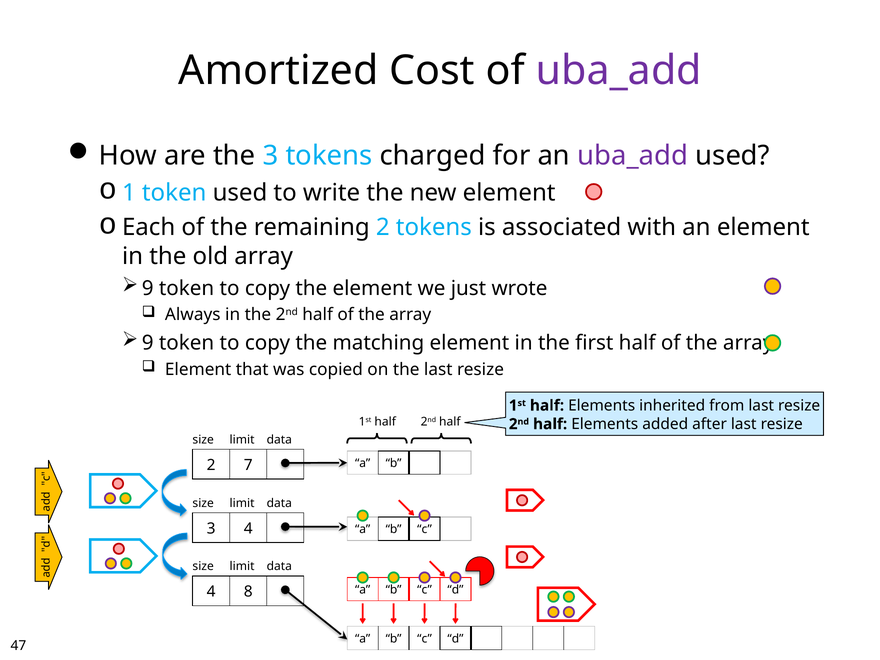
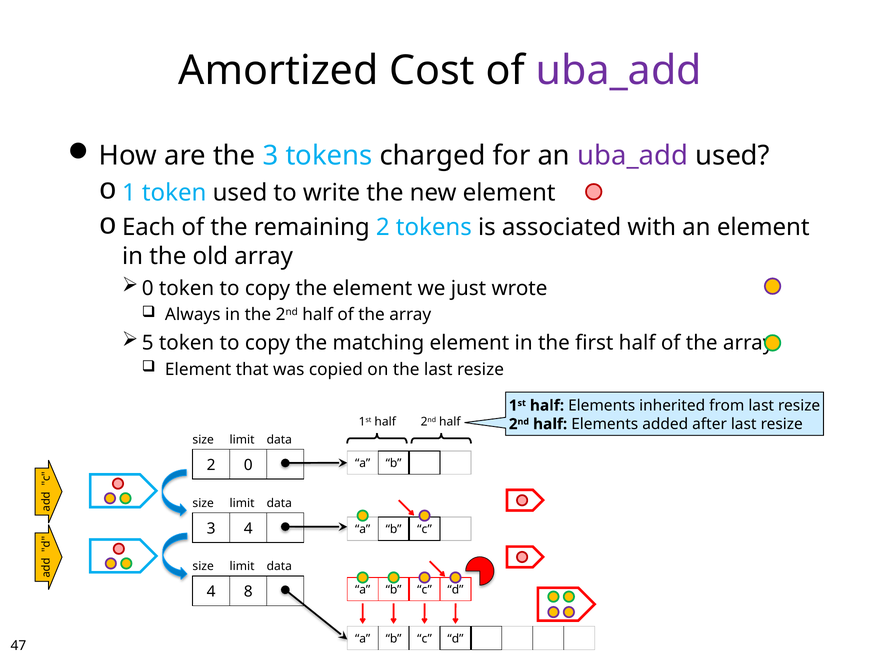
9 at (148, 288): 9 -> 0
9 at (148, 343): 9 -> 5
2 7: 7 -> 0
